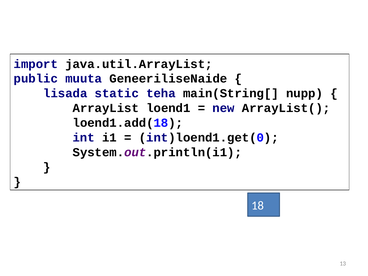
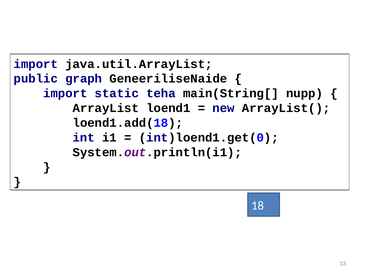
muuta: muuta -> graph
lisada at (65, 93): lisada -> import
